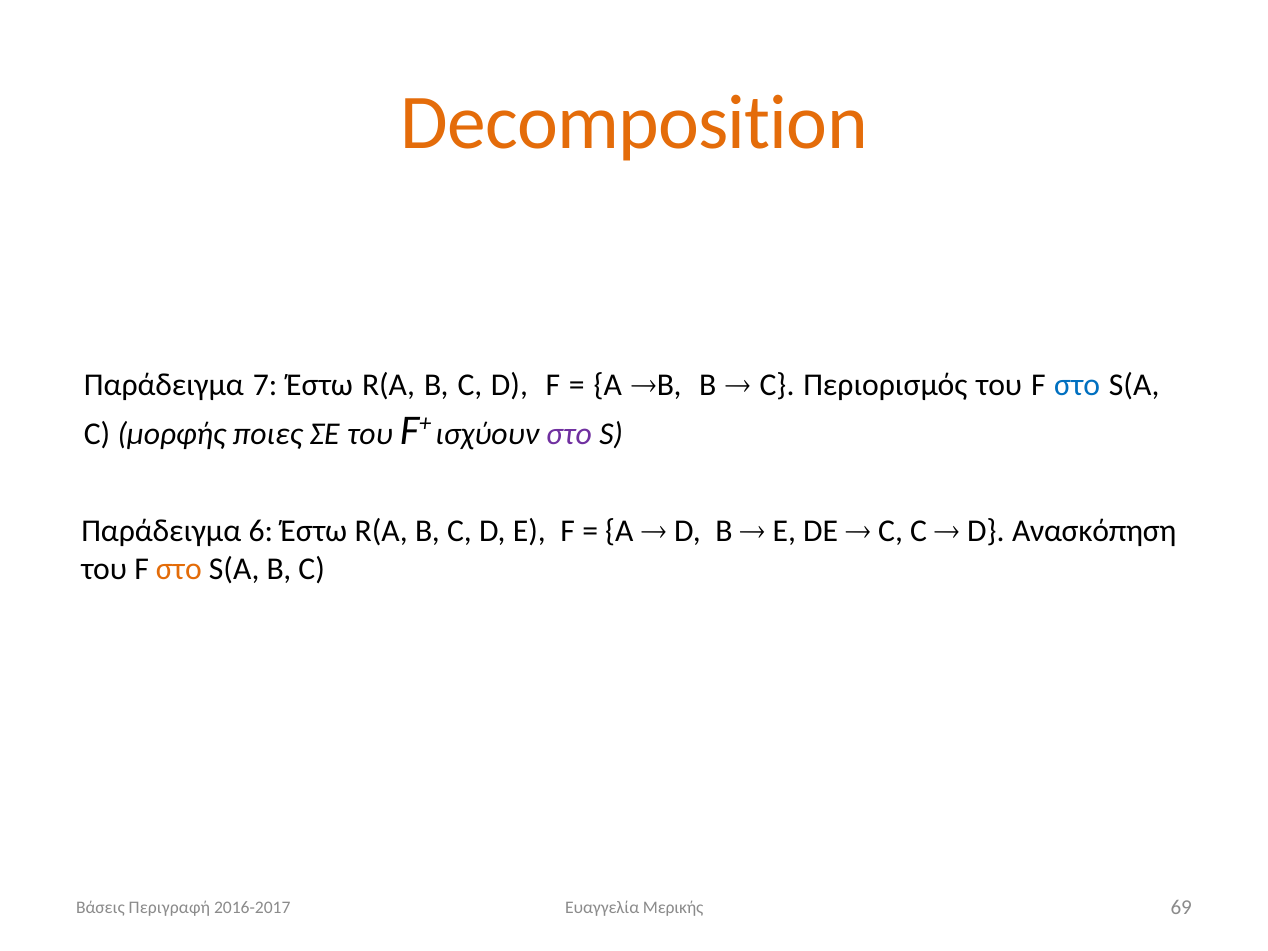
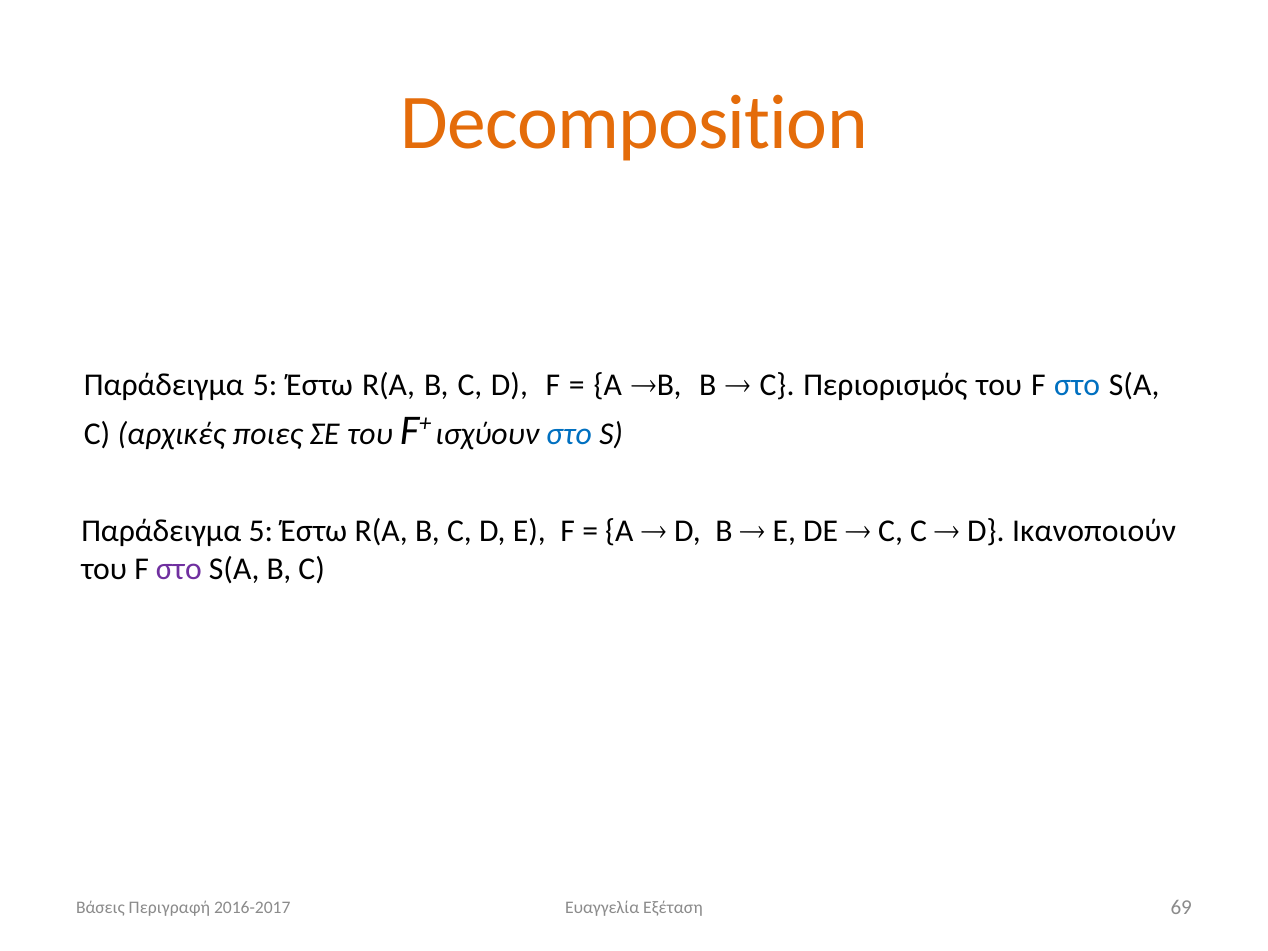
7 at (265, 385): 7 -> 5
μορφής: μορφής -> αρχικές
στο at (569, 434) colour: purple -> blue
6 at (261, 531): 6 -> 5
Ανασκόπηση: Ανασκόπηση -> Ικανοποιούν
στο at (179, 569) colour: orange -> purple
Μερικής: Μερικής -> Εξέταση
